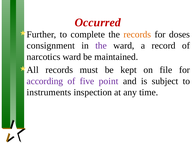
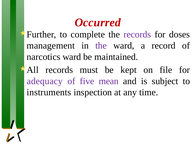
records at (137, 34) colour: orange -> purple
consignment: consignment -> management
according: according -> adequacy
point: point -> mean
